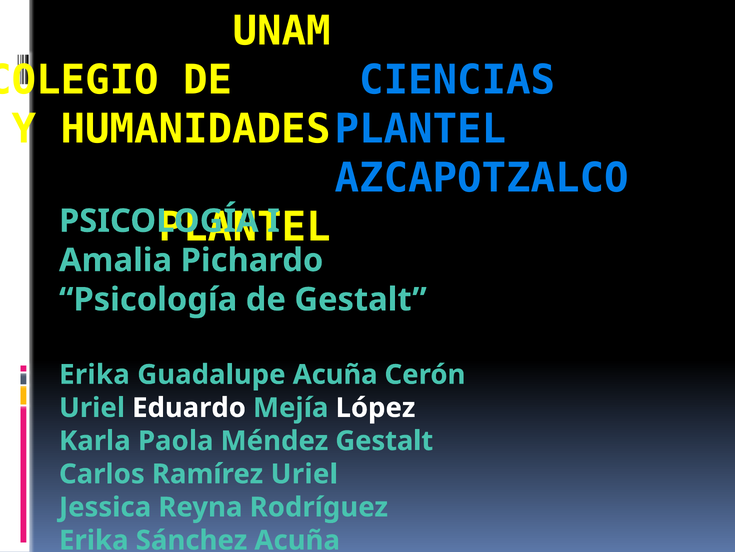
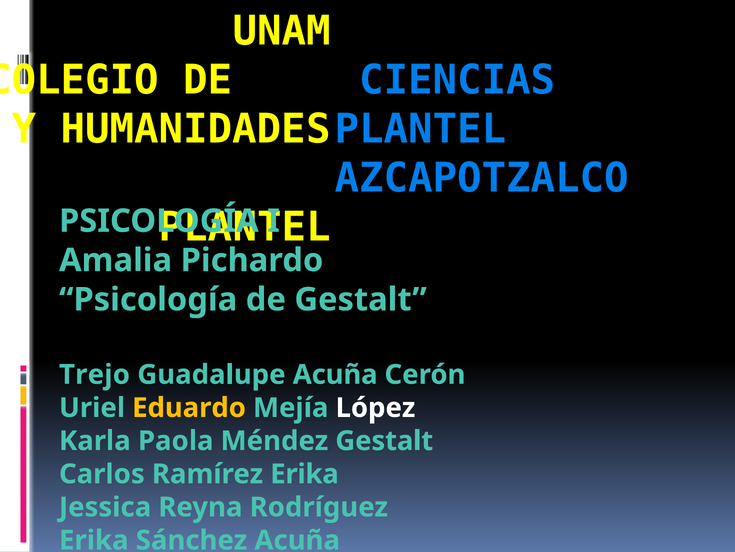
Erika at (94, 374): Erika -> Trejo
Eduardo colour: white -> yellow
Ramírez Uriel: Uriel -> Erika
